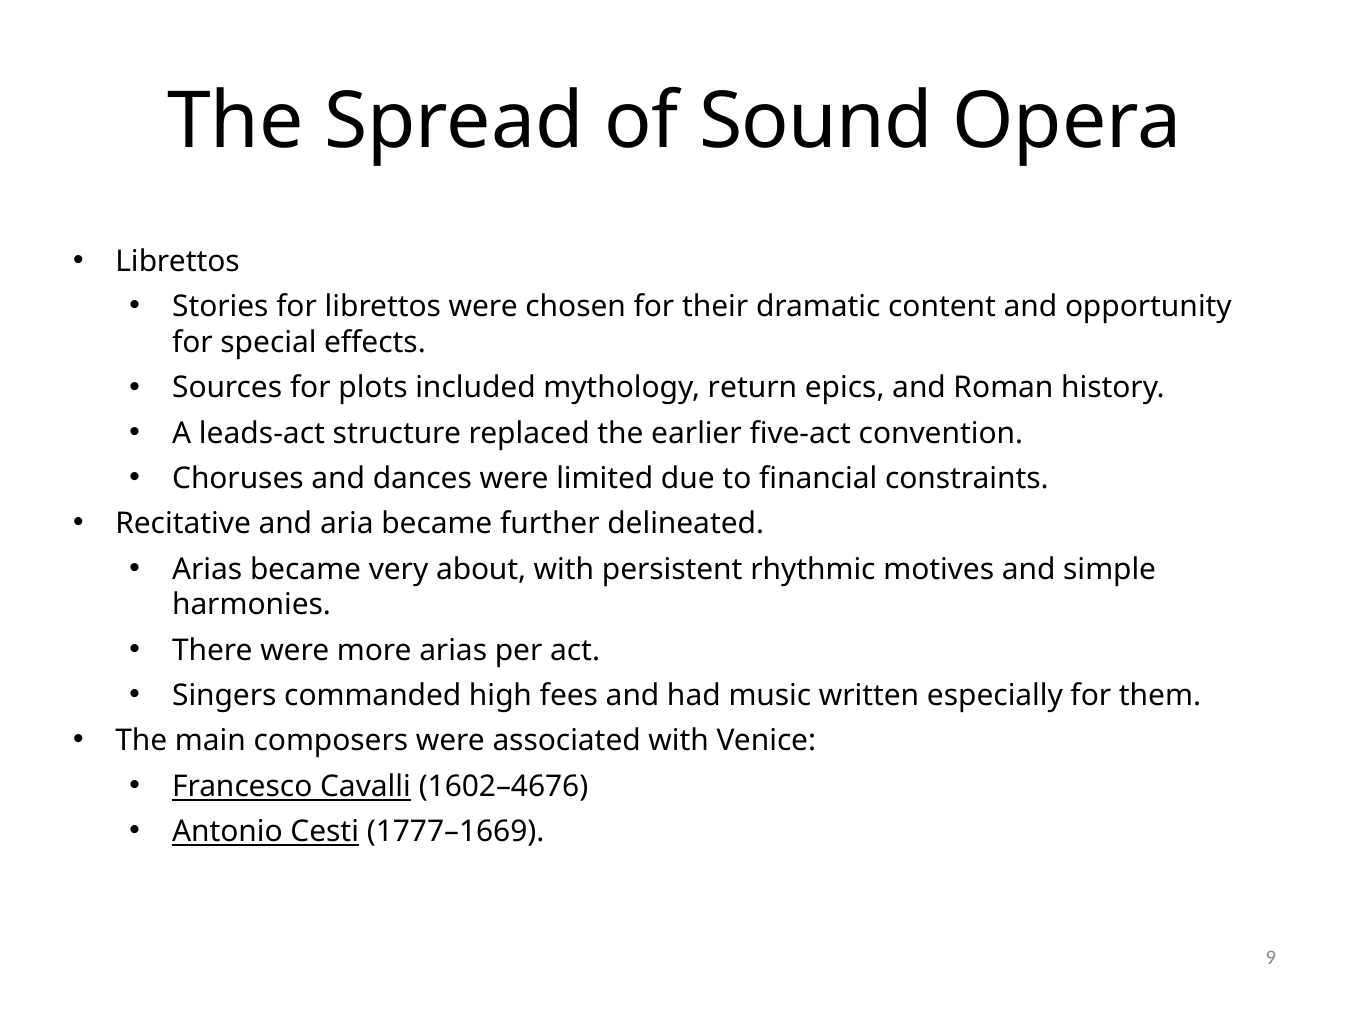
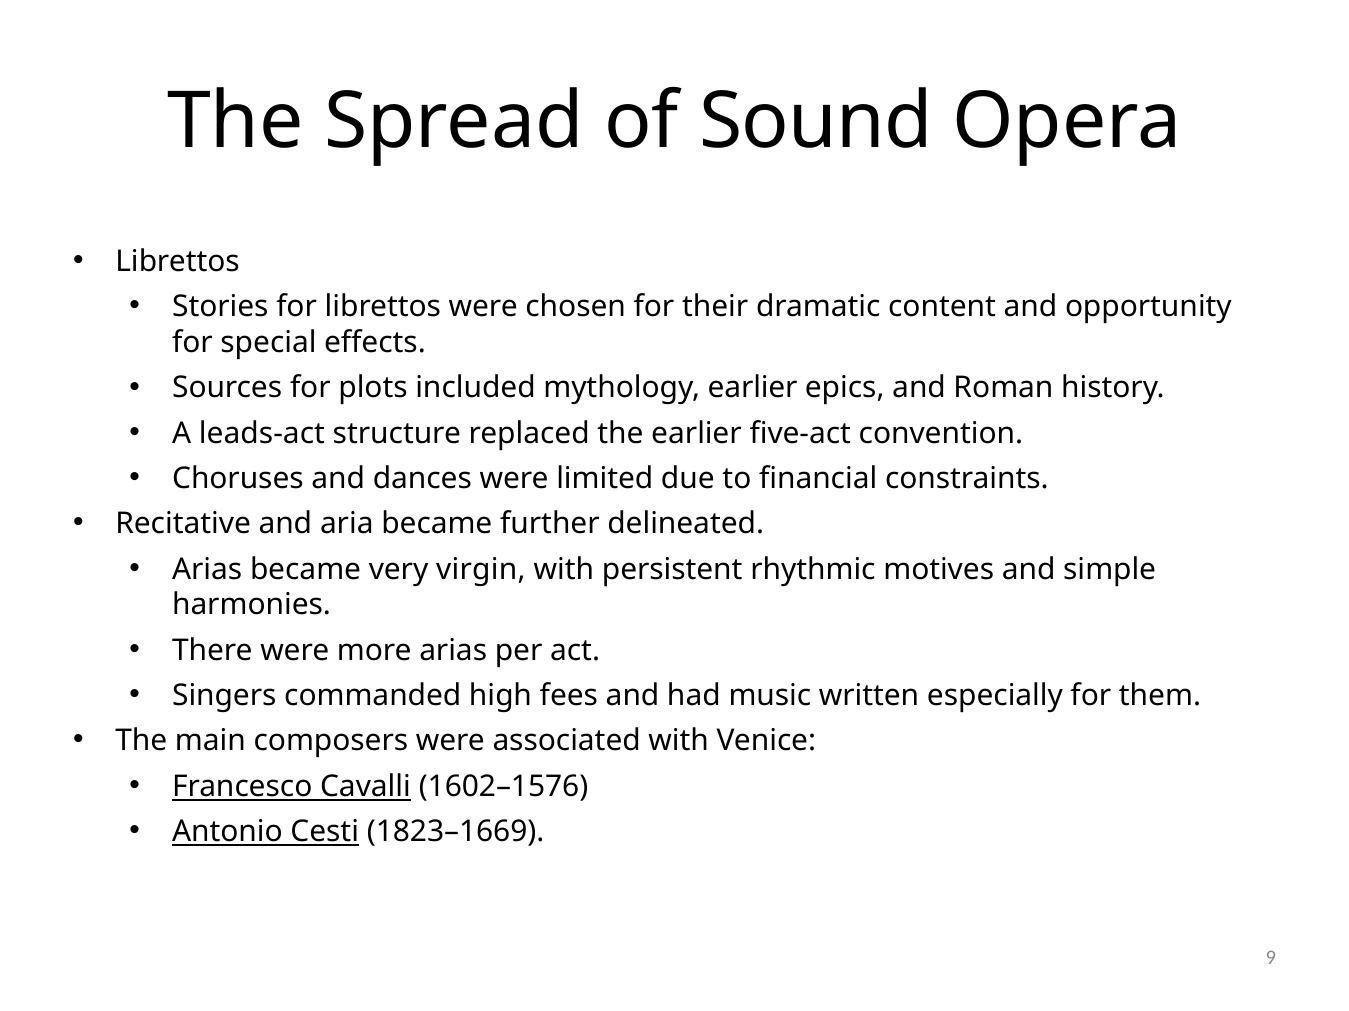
mythology return: return -> earlier
about: about -> virgin
1602–4676: 1602–4676 -> 1602–1576
1777–1669: 1777–1669 -> 1823–1669
